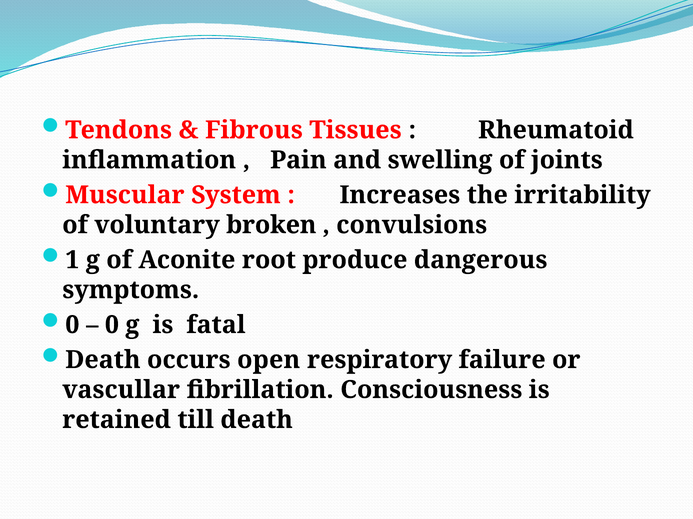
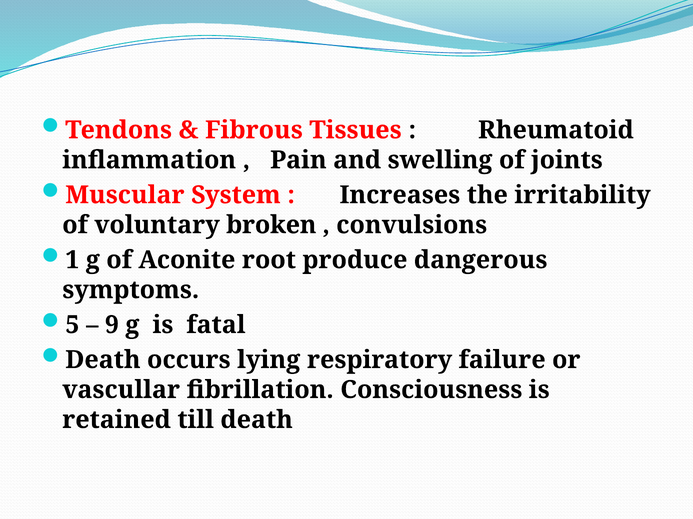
0 at (72, 325): 0 -> 5
0 at (112, 325): 0 -> 9
open: open -> lying
